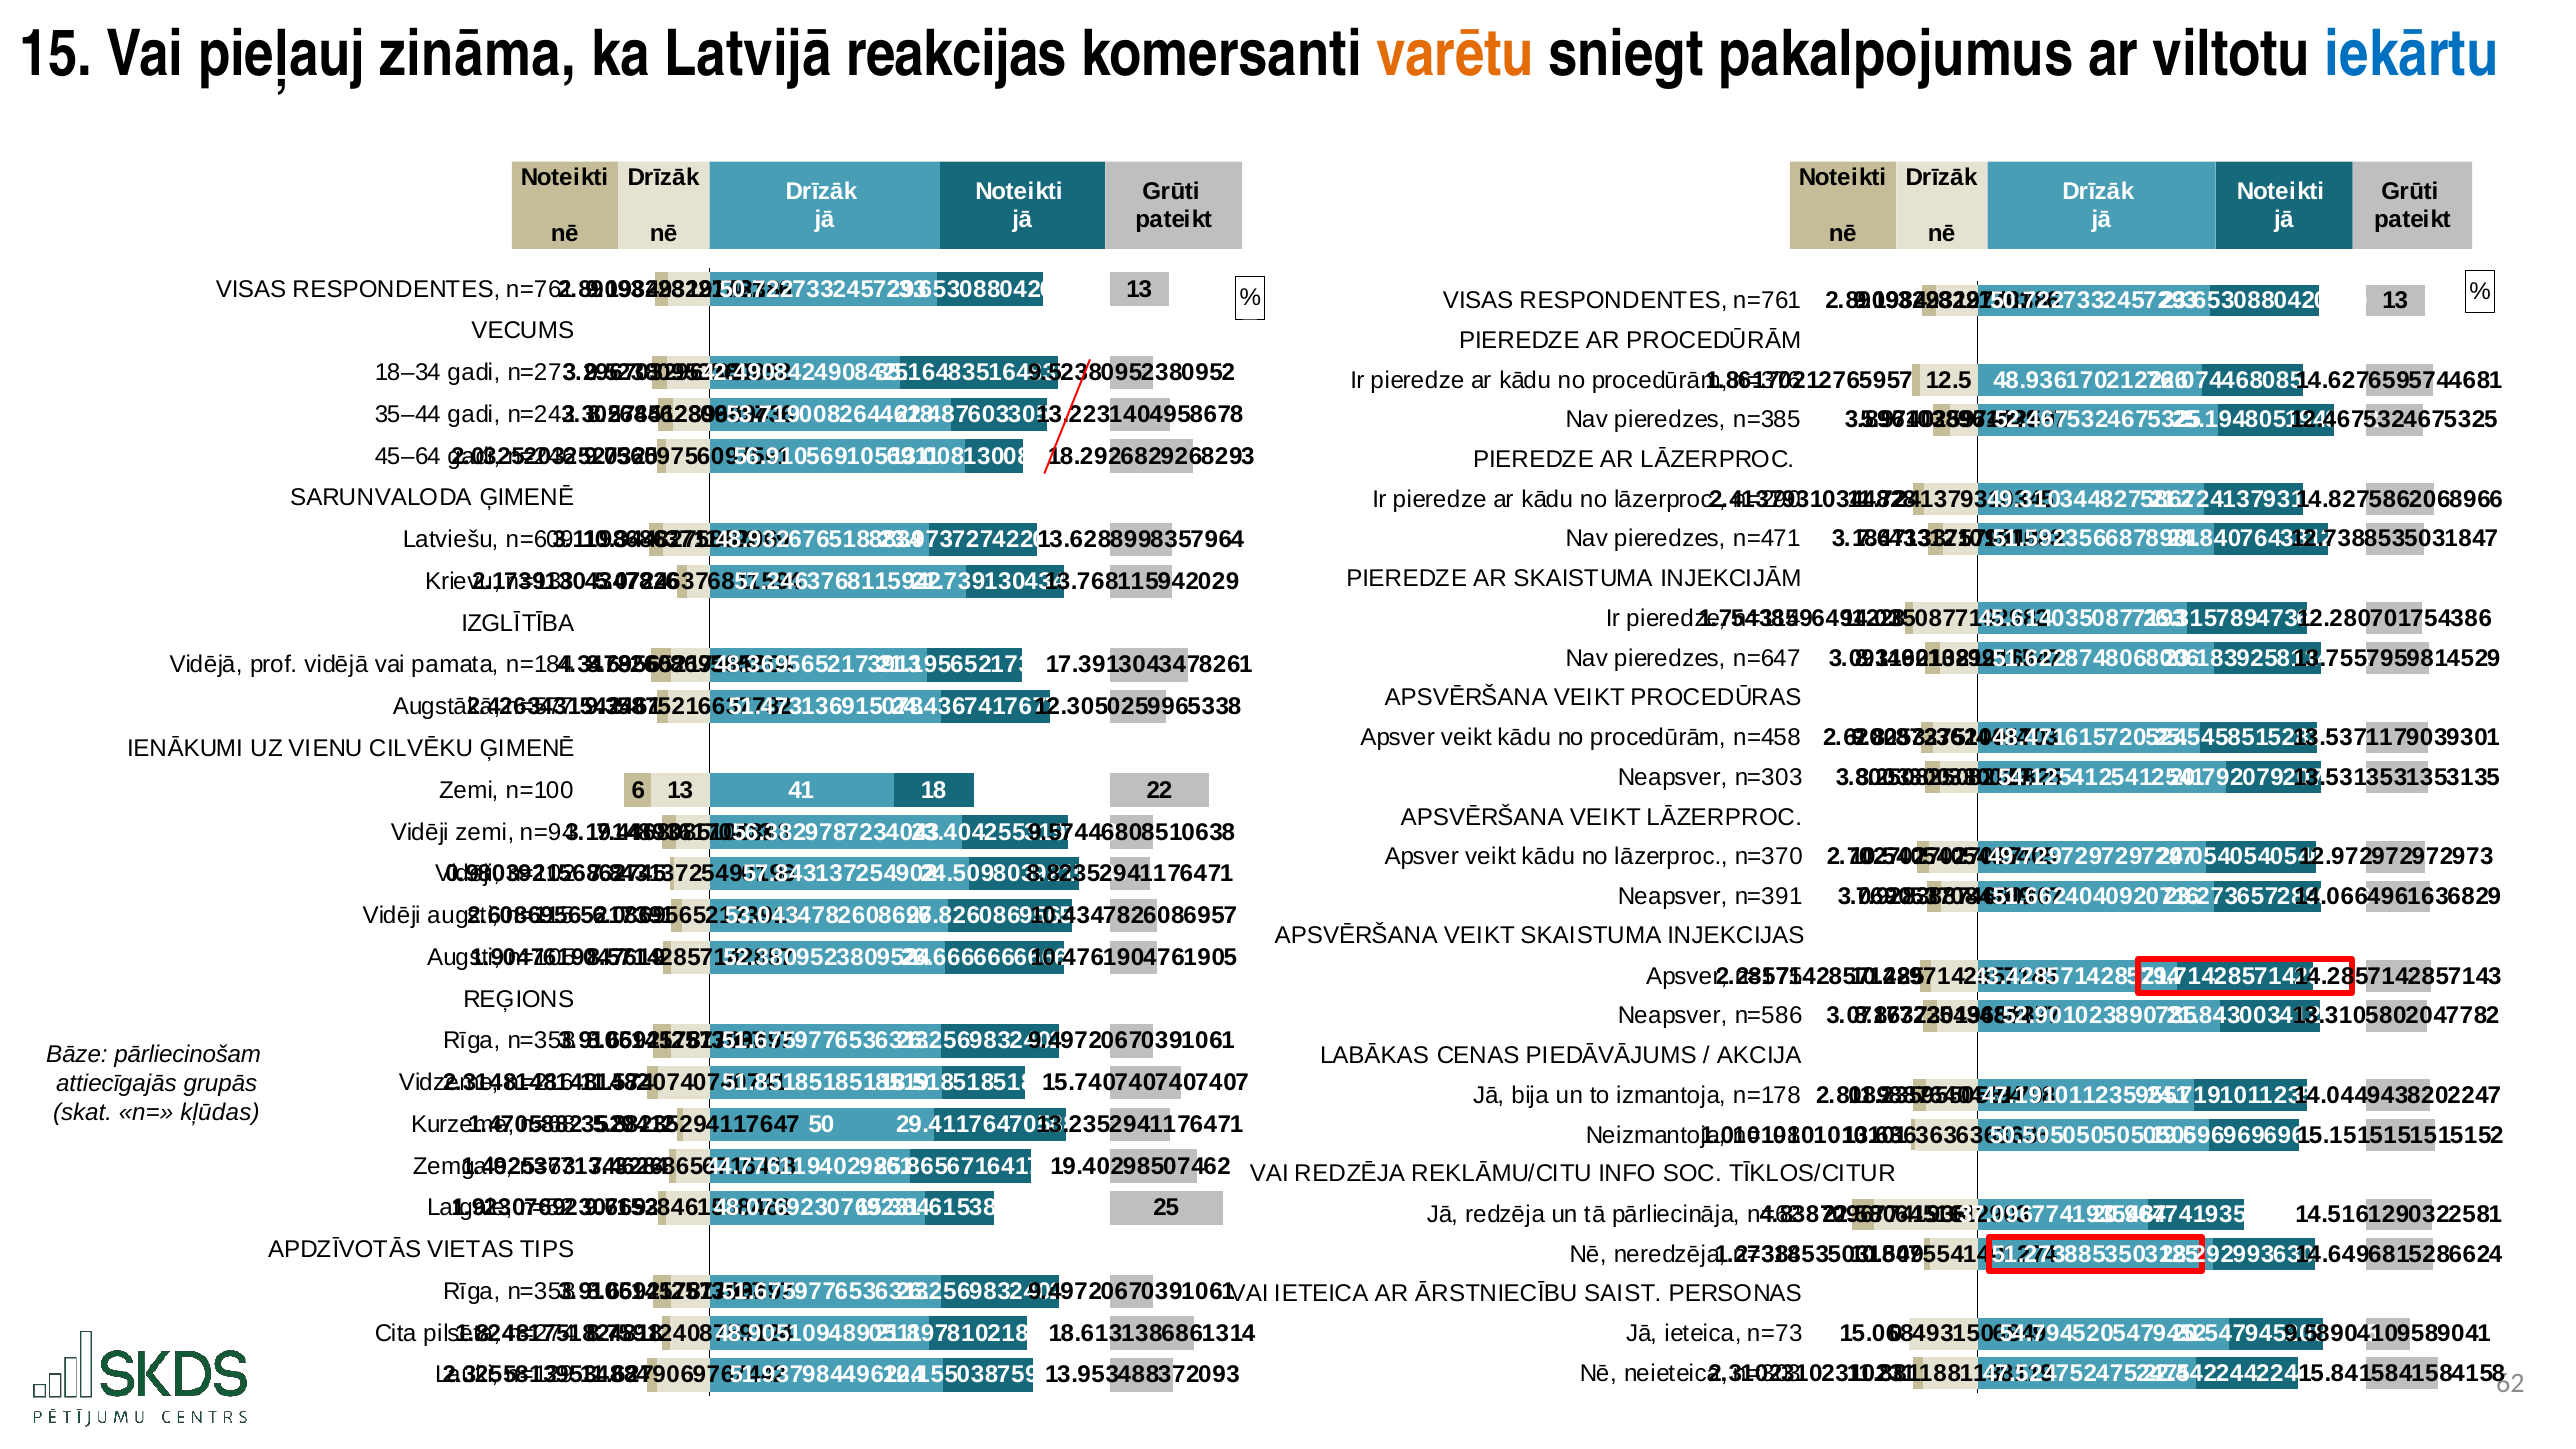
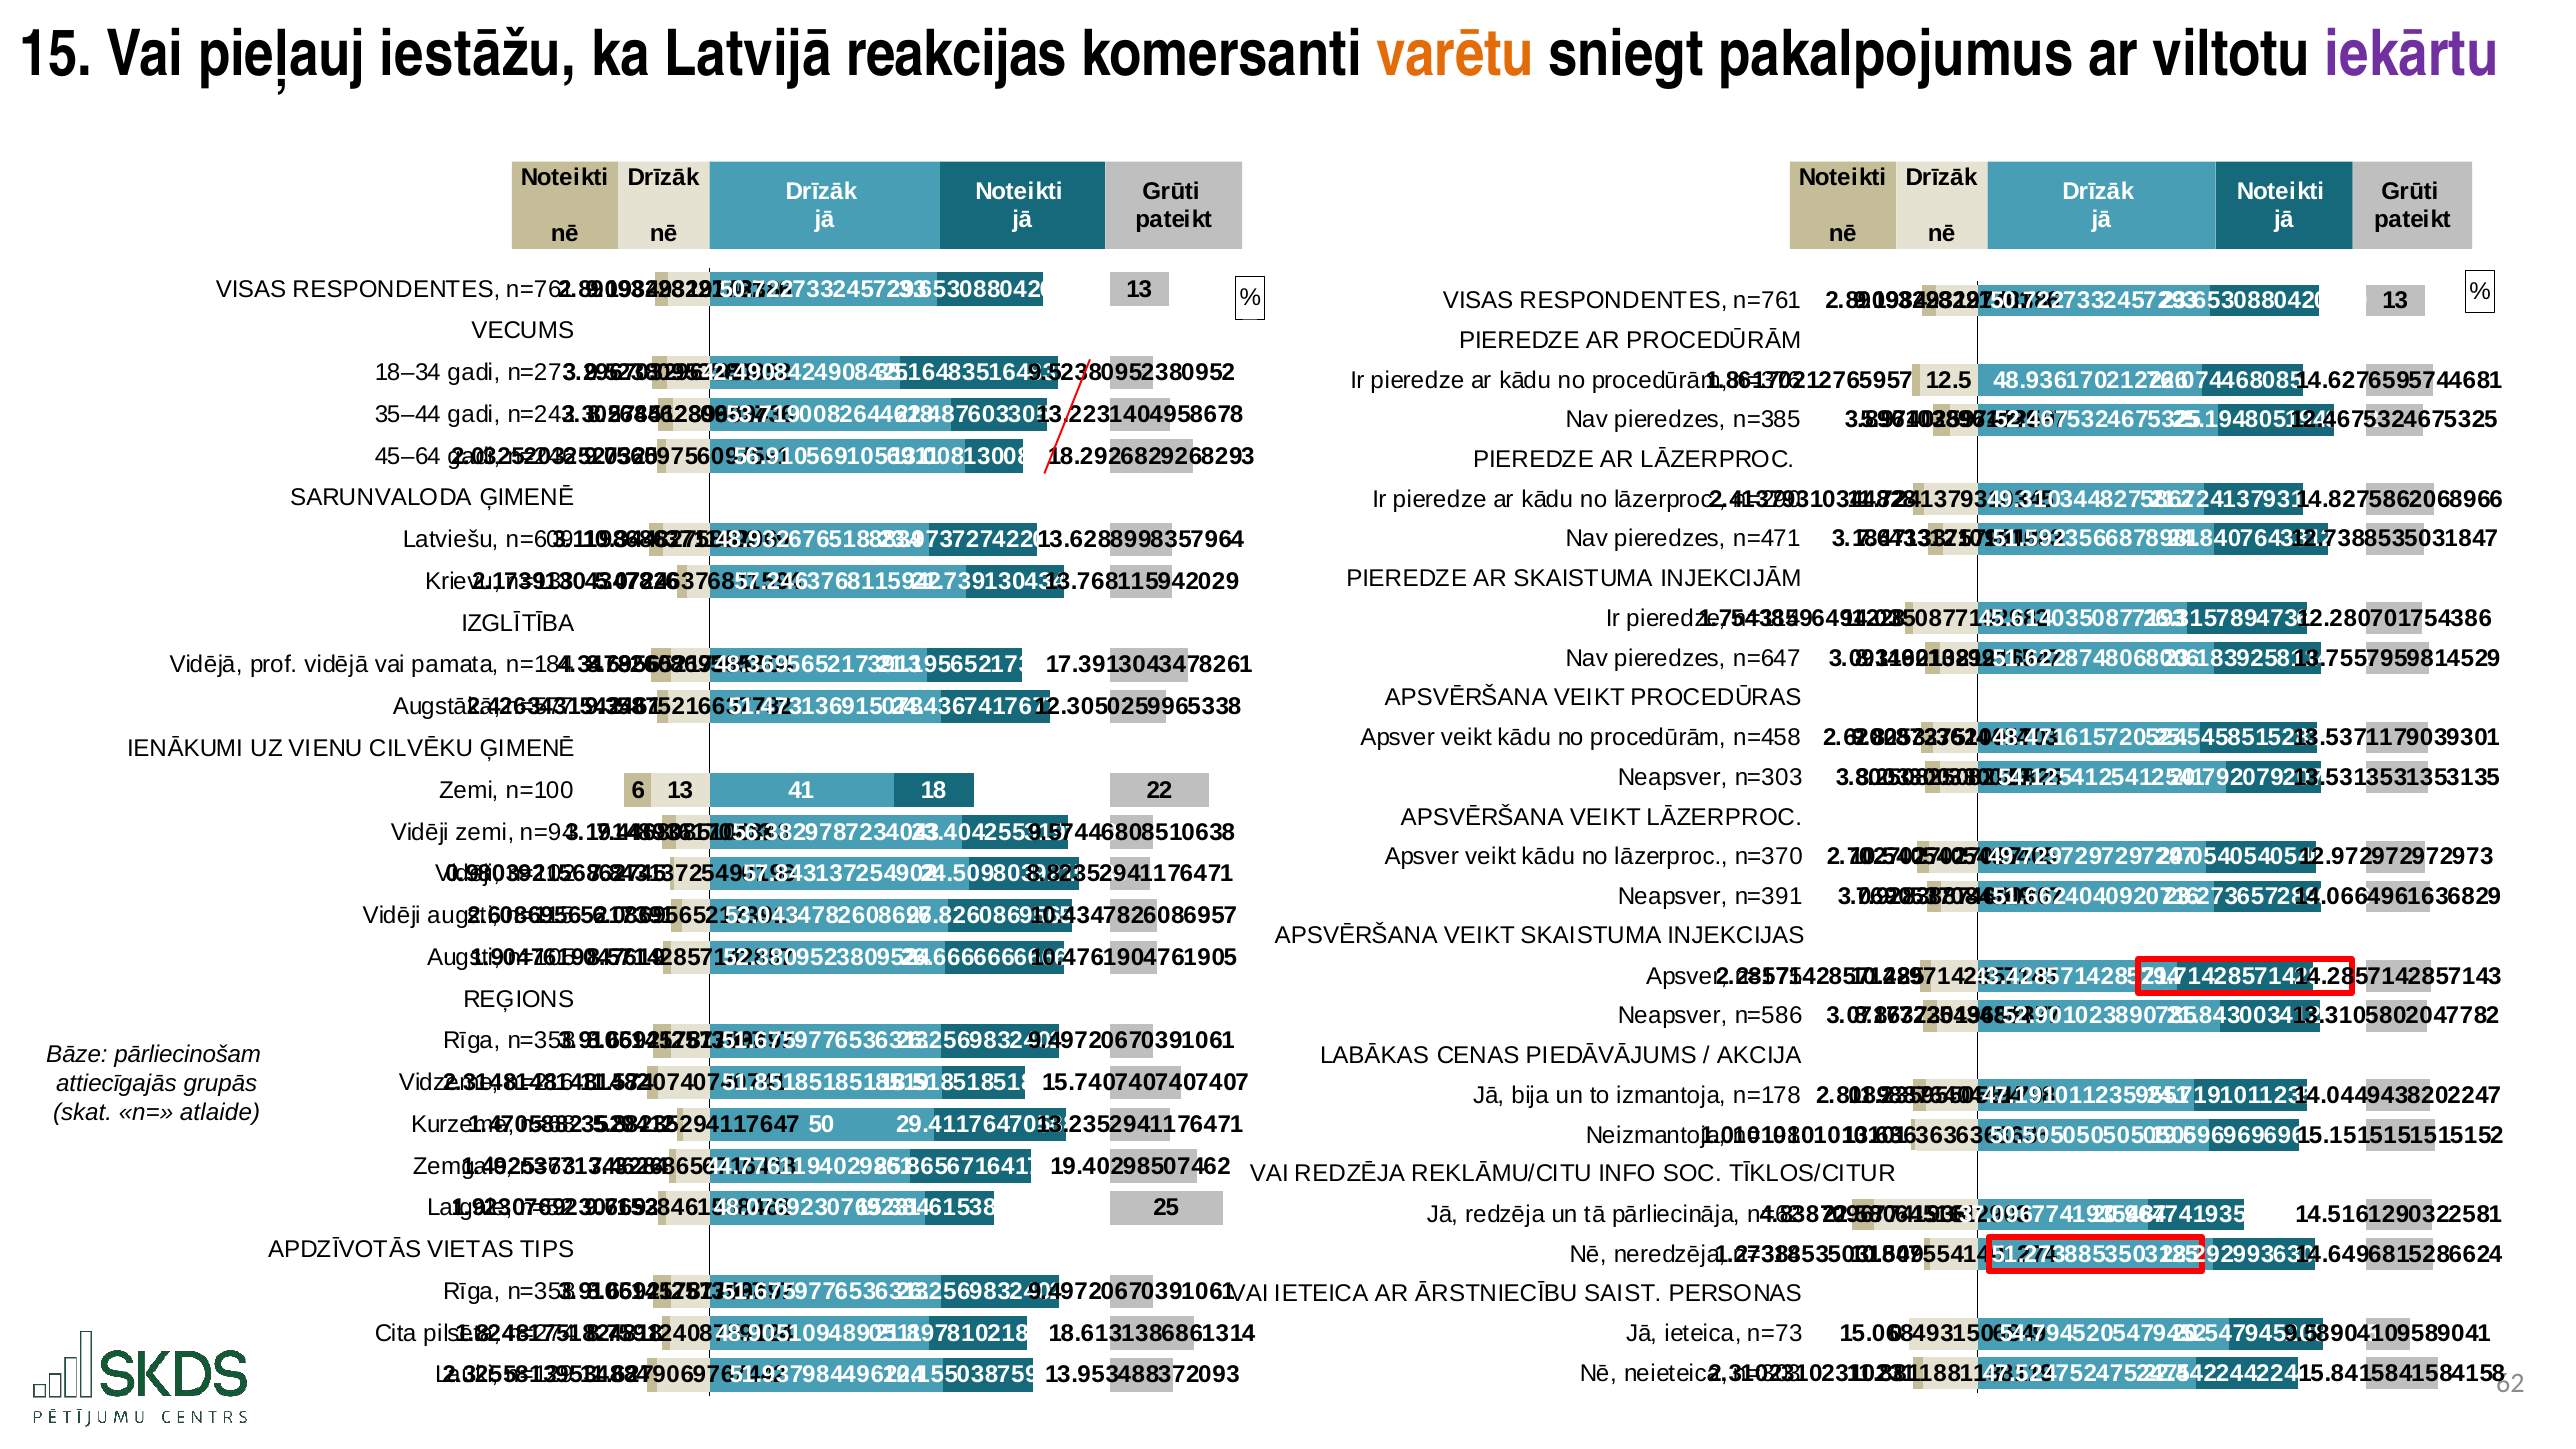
zināma: zināma -> iestāžu
iekārtu colour: blue -> purple
kļūdas: kļūdas -> atlaide
